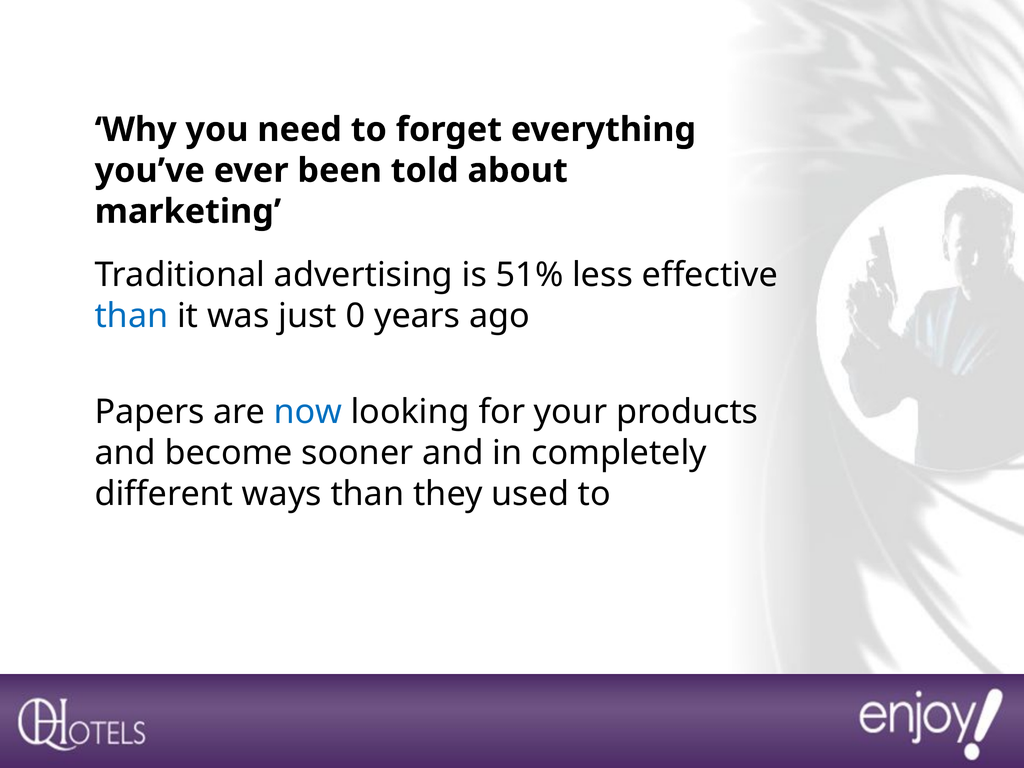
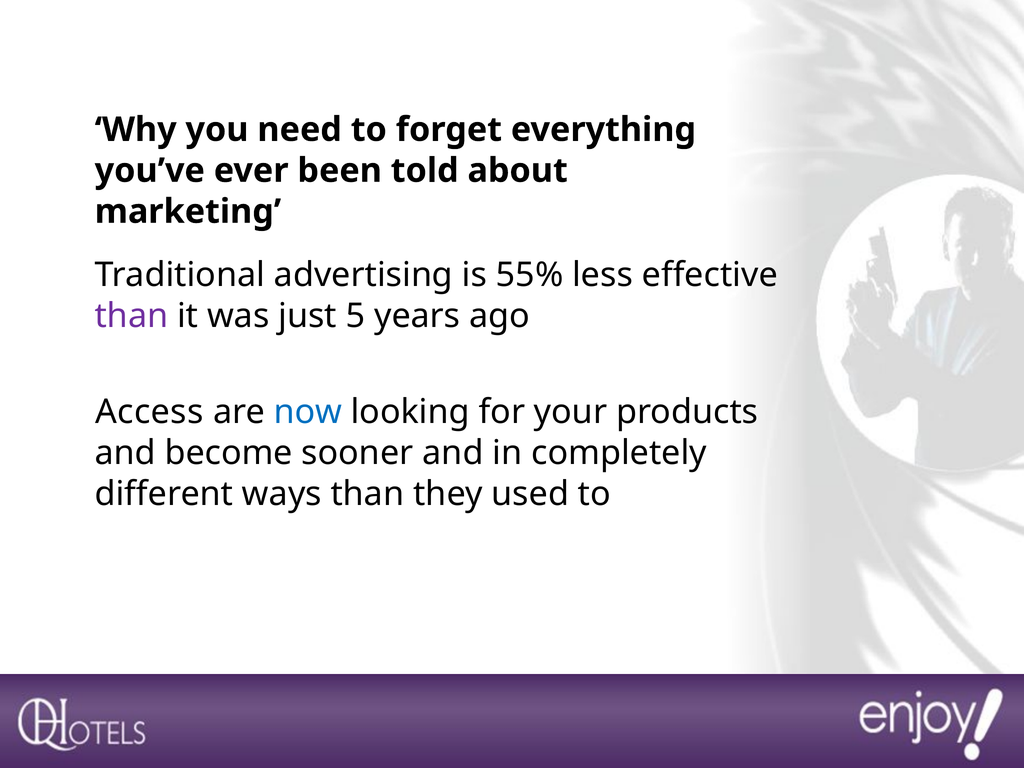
51%: 51% -> 55%
than at (131, 316) colour: blue -> purple
0: 0 -> 5
Papers: Papers -> Access
